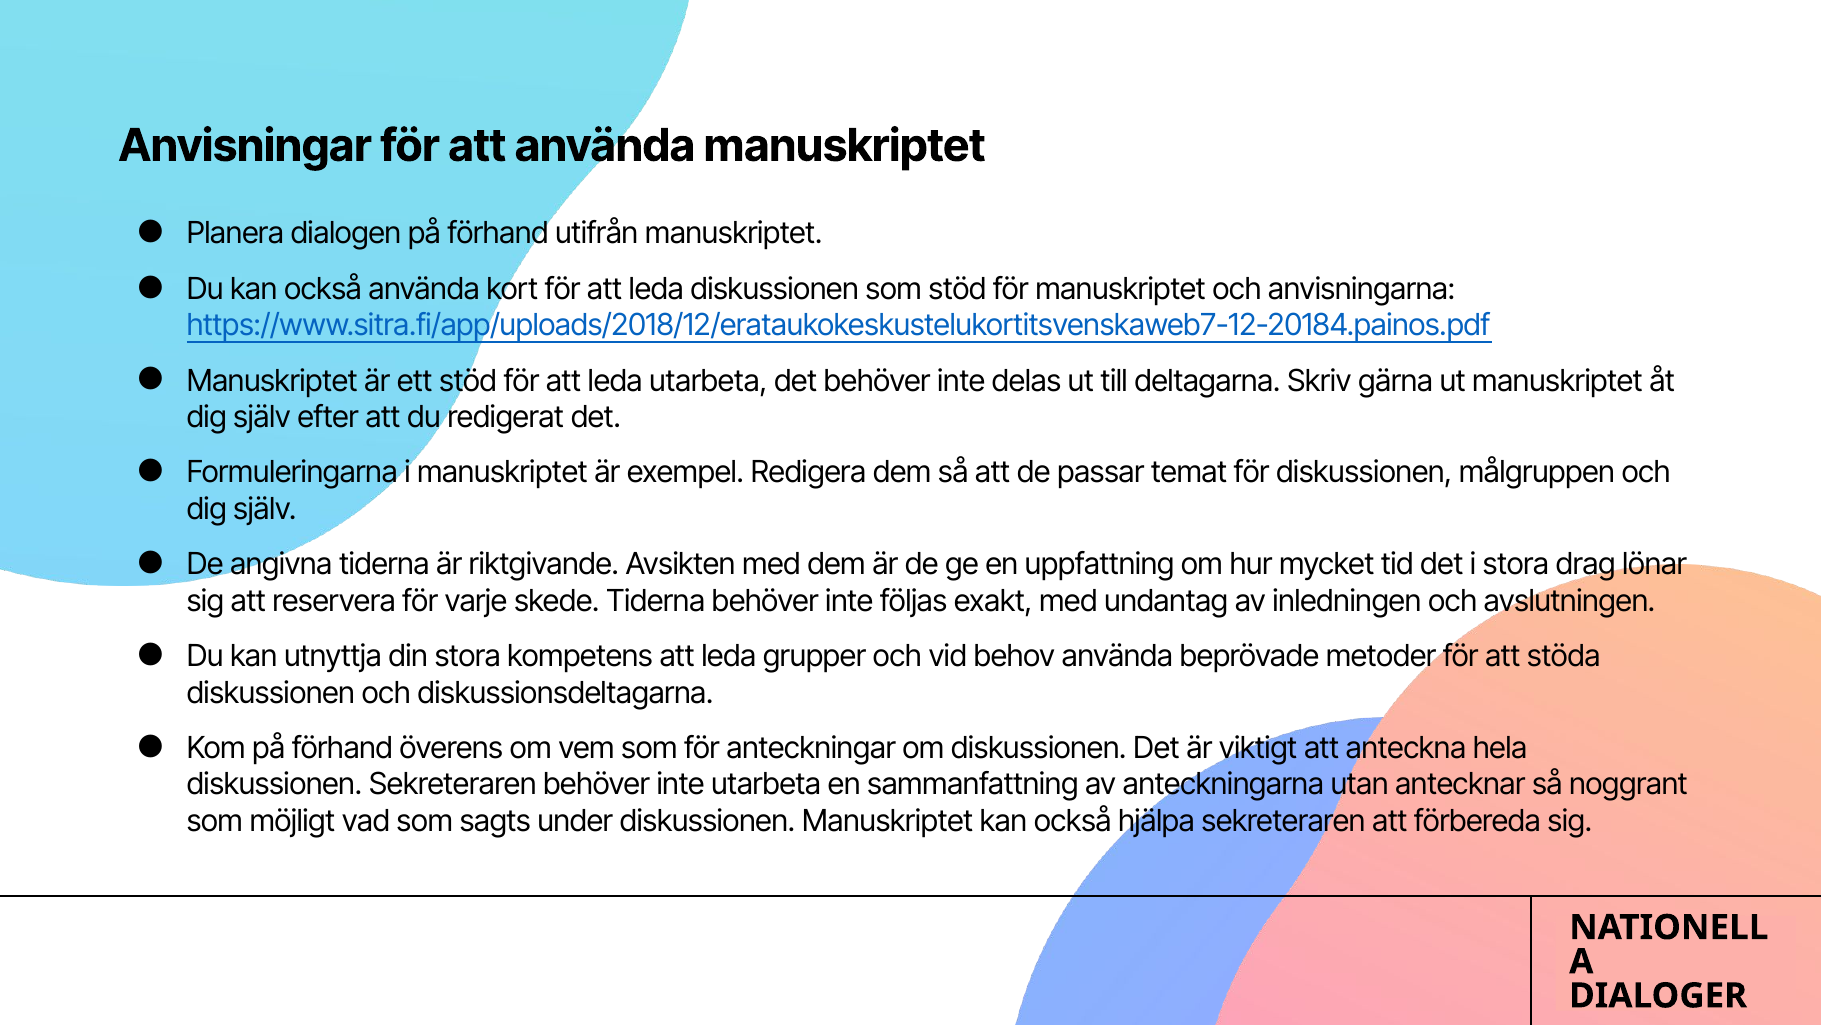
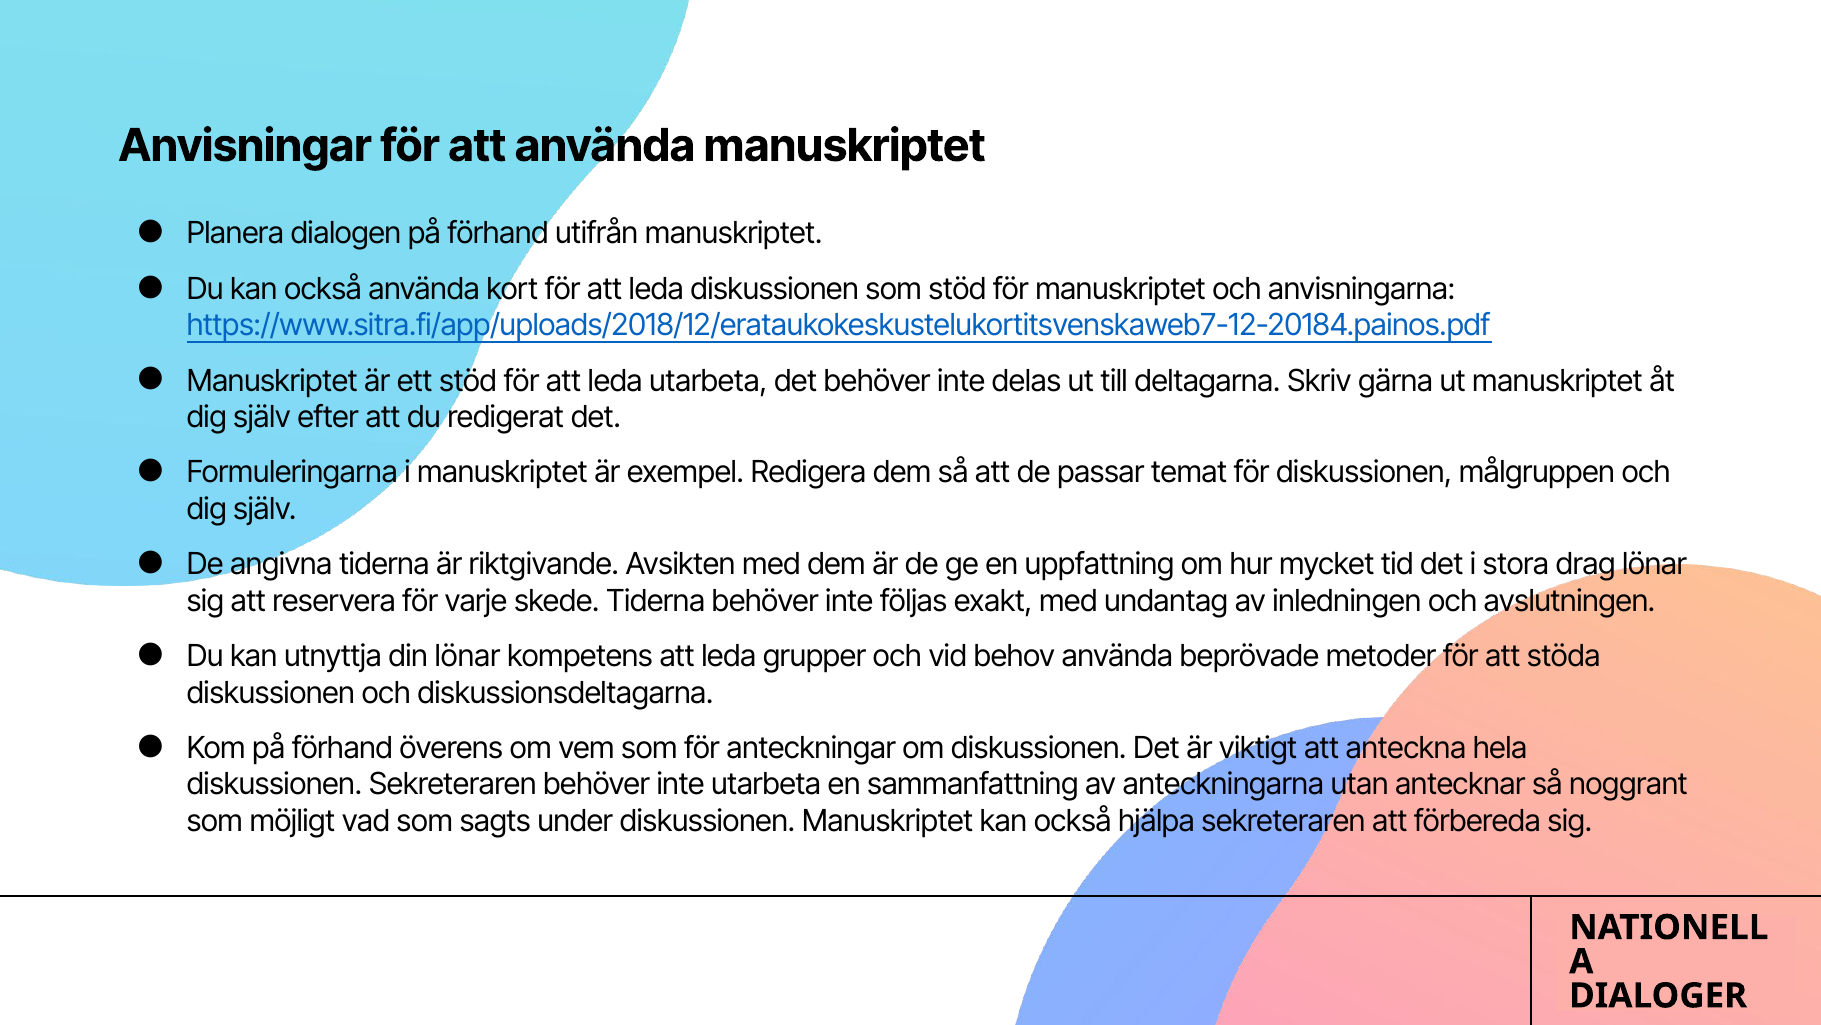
din stora: stora -> lönar
